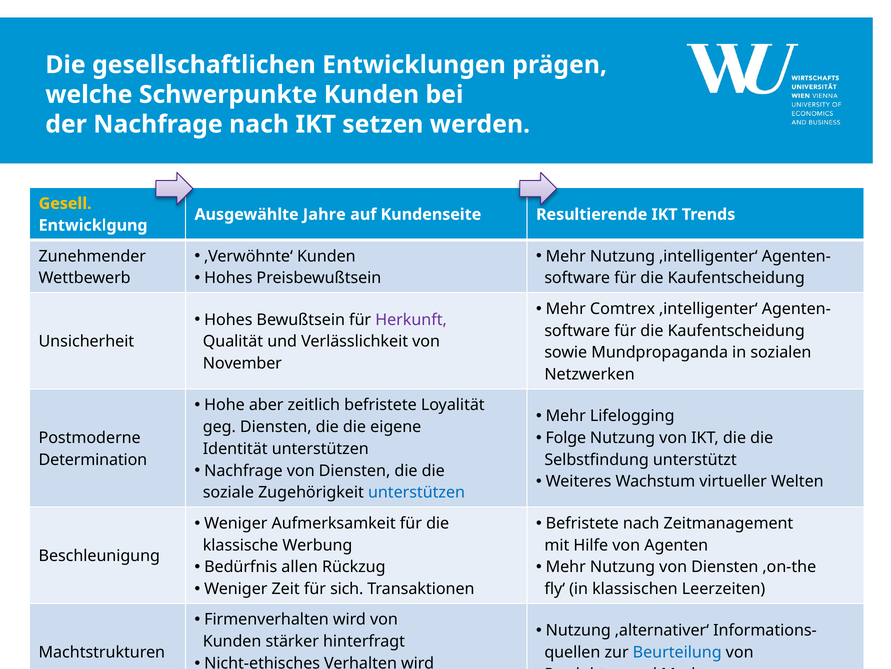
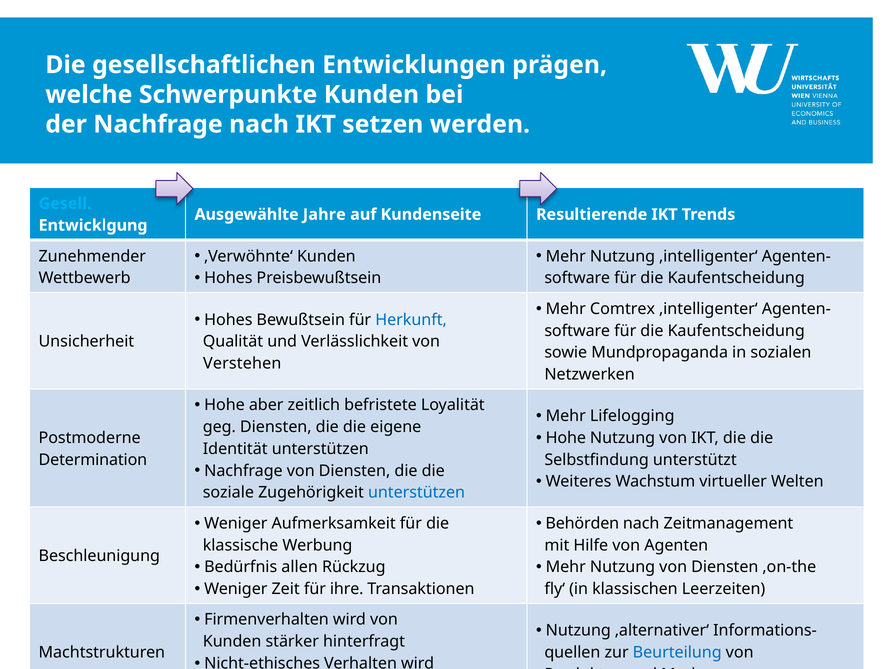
Gesell colour: yellow -> light blue
Herkunft colour: purple -> blue
November: November -> Verstehen
Folge at (566, 437): Folge -> Hohe
Befristete at (582, 523): Befristete -> Behörden
sich: sich -> ihre
